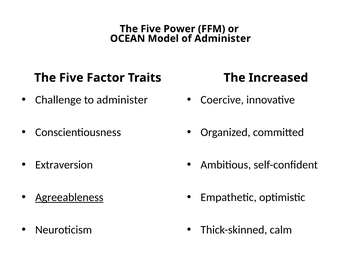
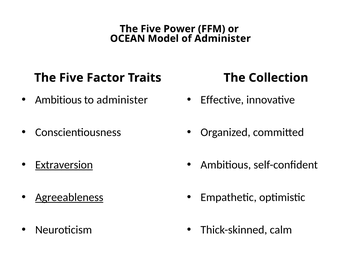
Increased: Increased -> Collection
Challenge at (58, 100): Challenge -> Ambitious
Coercive: Coercive -> Effective
Extraversion underline: none -> present
